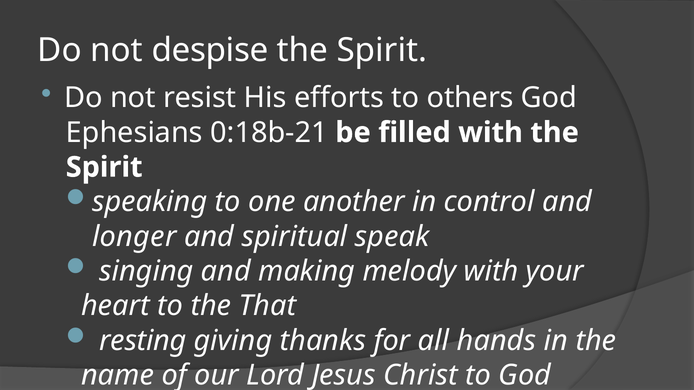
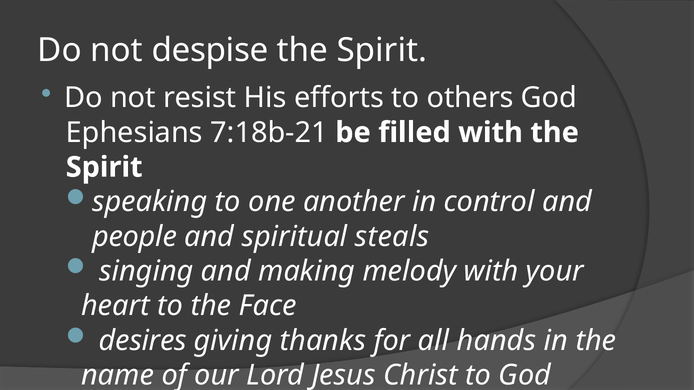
0:18b-21: 0:18b-21 -> 7:18b-21
longer: longer -> people
speak: speak -> steals
That: That -> Face
resting: resting -> desires
